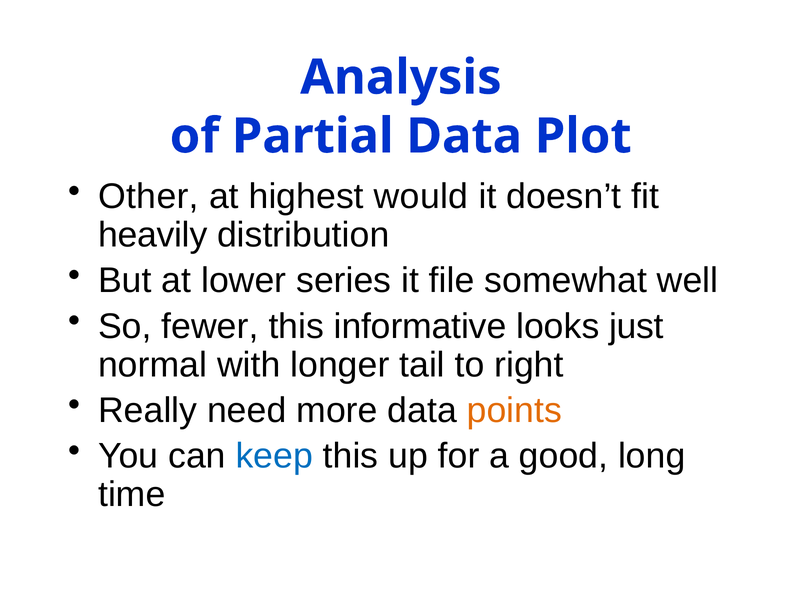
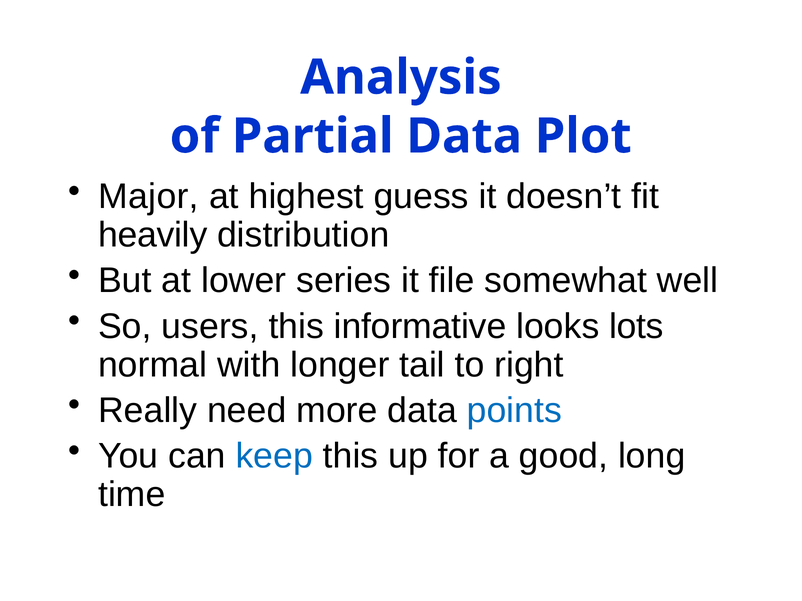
Other: Other -> Major
would: would -> guess
fewer: fewer -> users
just: just -> lots
points colour: orange -> blue
